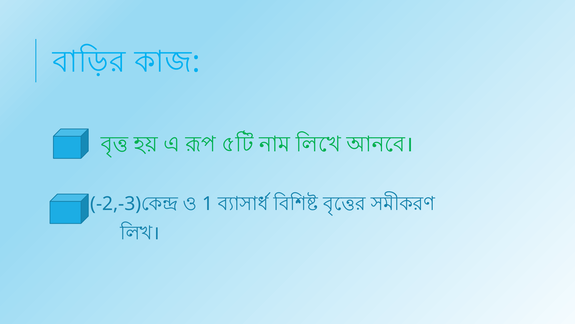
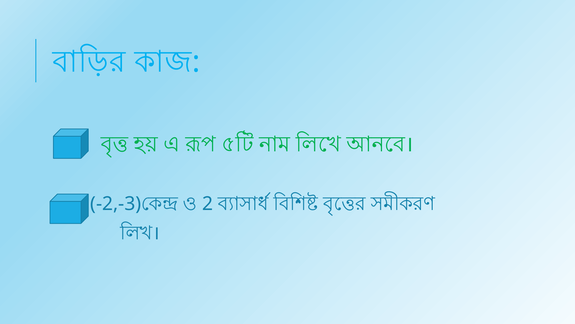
1: 1 -> 2
